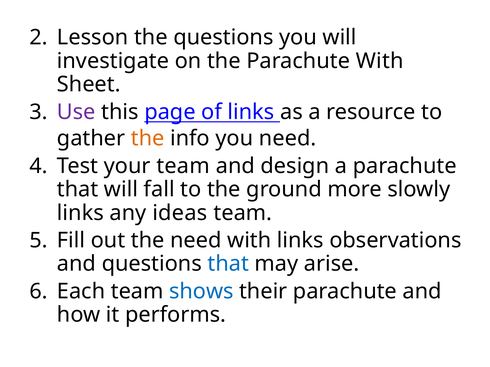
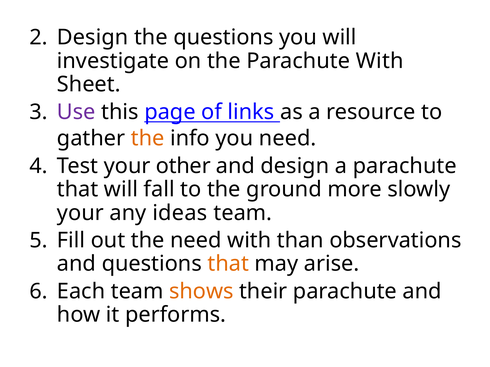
Lesson at (93, 37): Lesson -> Design
your team: team -> other
links at (80, 213): links -> your
with links: links -> than
that at (228, 264) colour: blue -> orange
shows colour: blue -> orange
